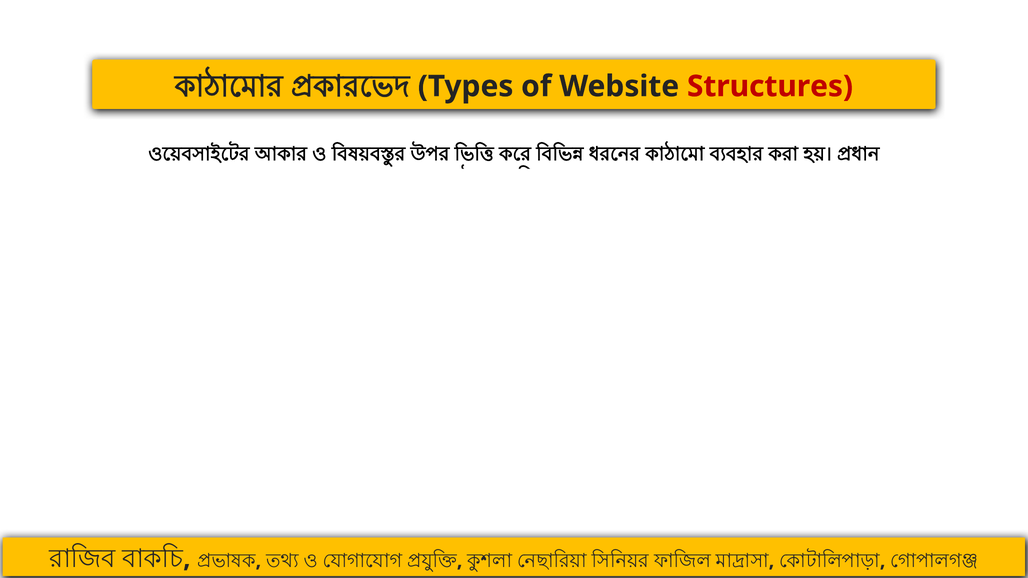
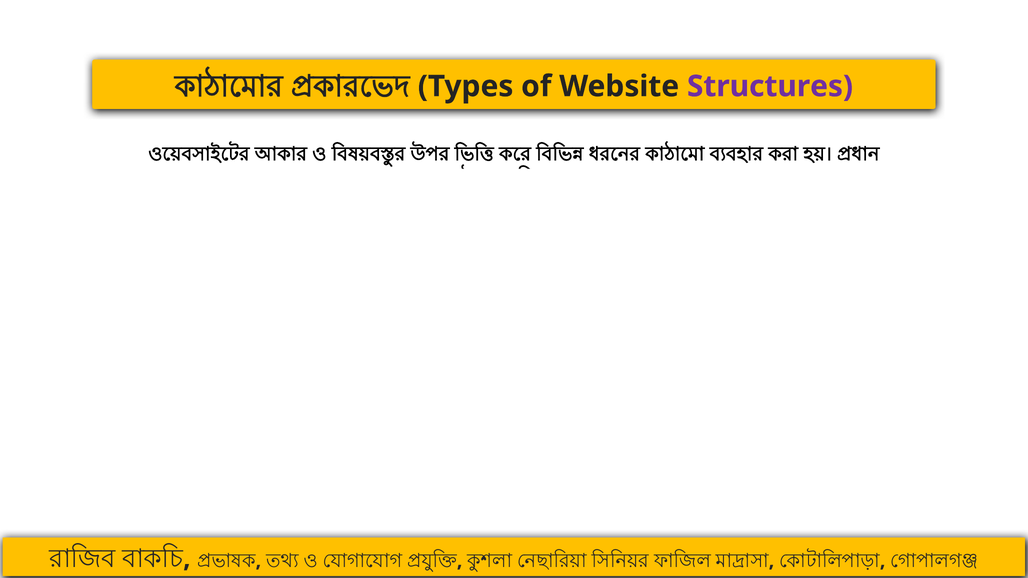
Structures colour: red -> purple
